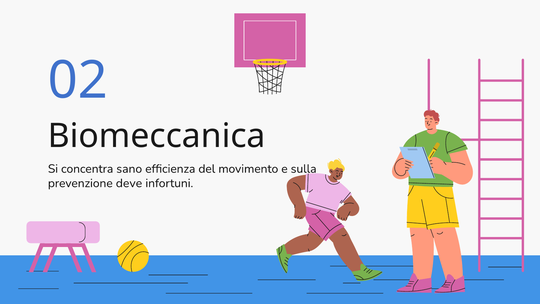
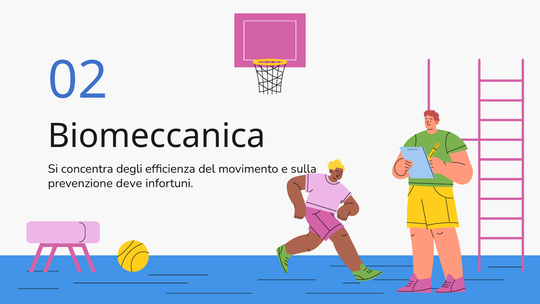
sano: sano -> degli
